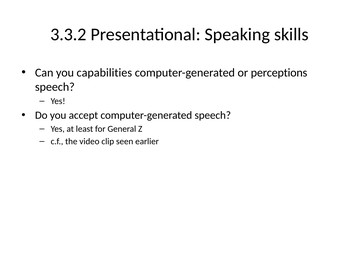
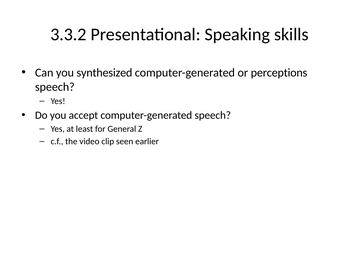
capabilities: capabilities -> synthesized
